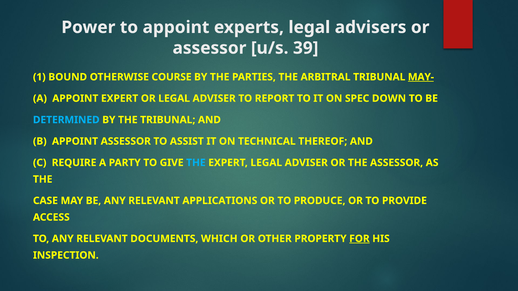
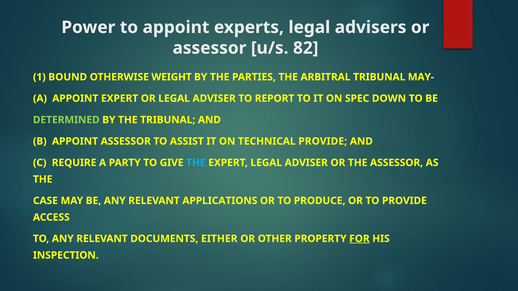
39: 39 -> 82
COURSE: COURSE -> WEIGHT
MAY- underline: present -> none
DETERMINED colour: light blue -> light green
TECHNICAL THEREOF: THEREOF -> PROVIDE
WHICH: WHICH -> EITHER
